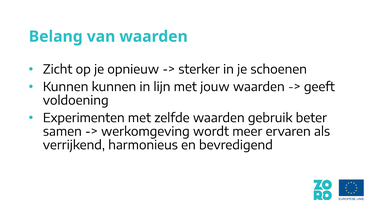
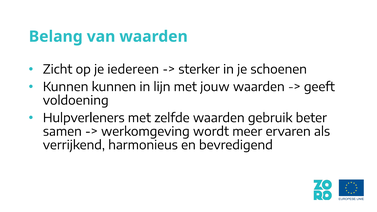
opnieuw: opnieuw -> iedereen
Experimenten: Experimenten -> Hulpverleners
